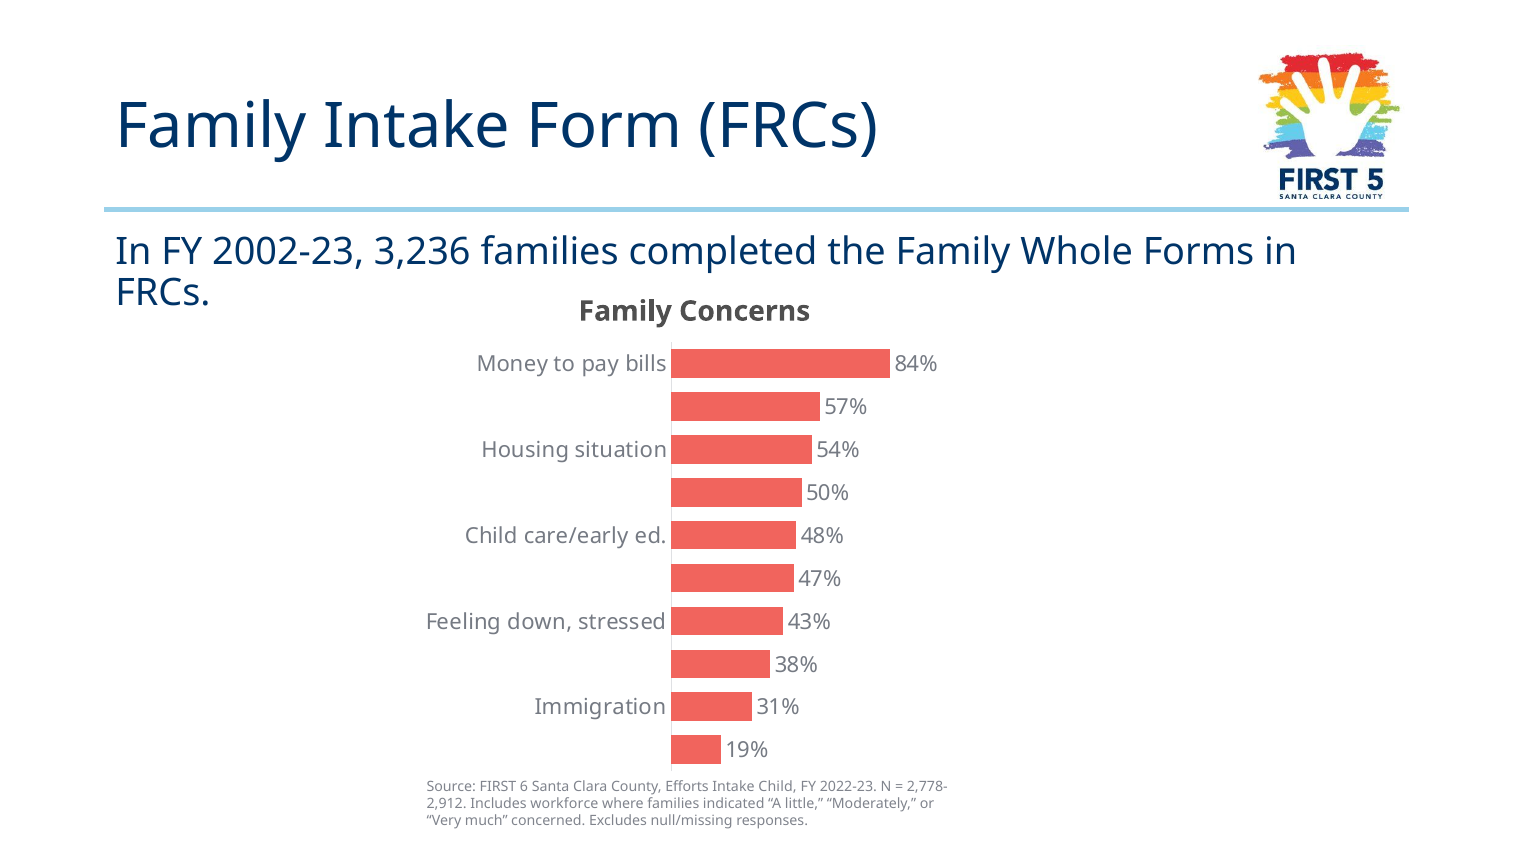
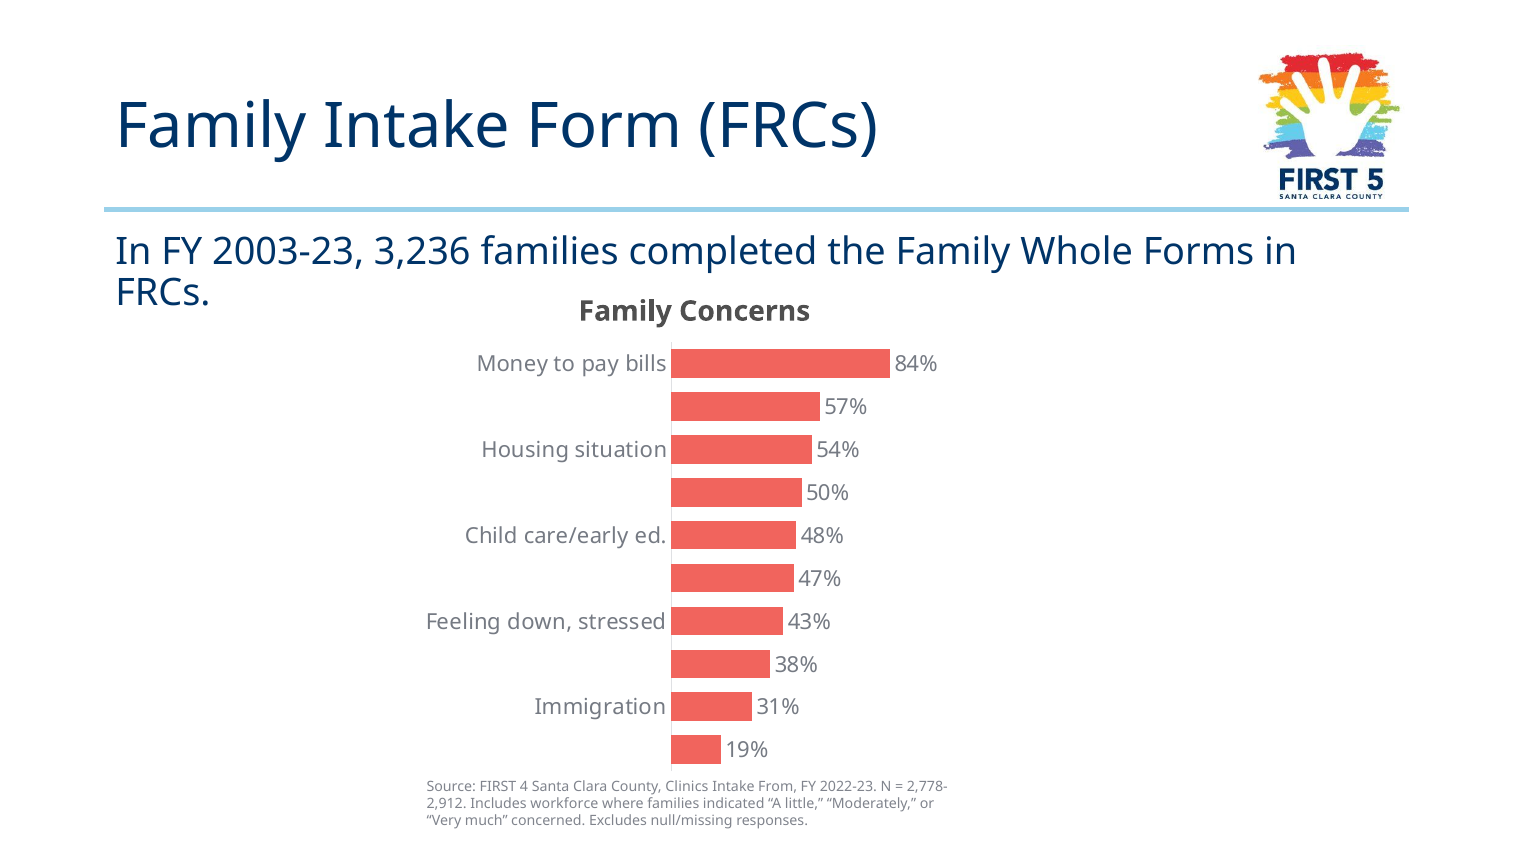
2002-23: 2002-23 -> 2003-23
6: 6 -> 4
Efforts: Efforts -> Clinics
Intake Child: Child -> From
